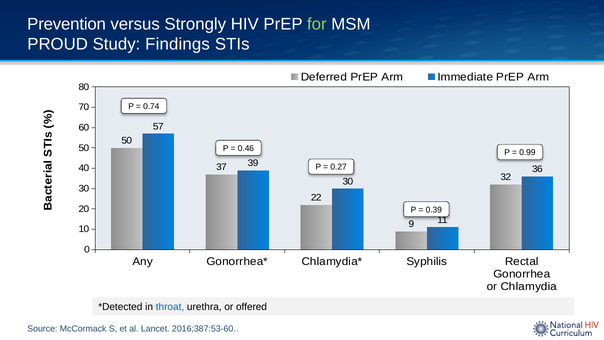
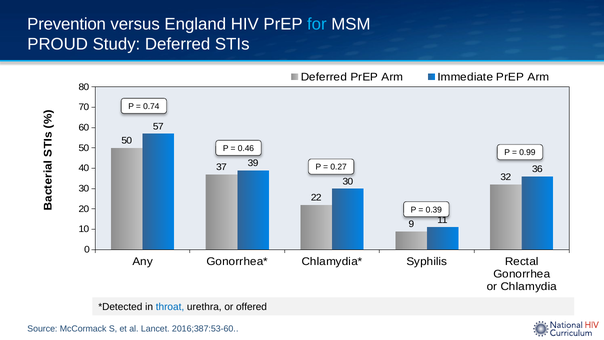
Strongly: Strongly -> England
for colour: light green -> light blue
Study Findings: Findings -> Deferred
